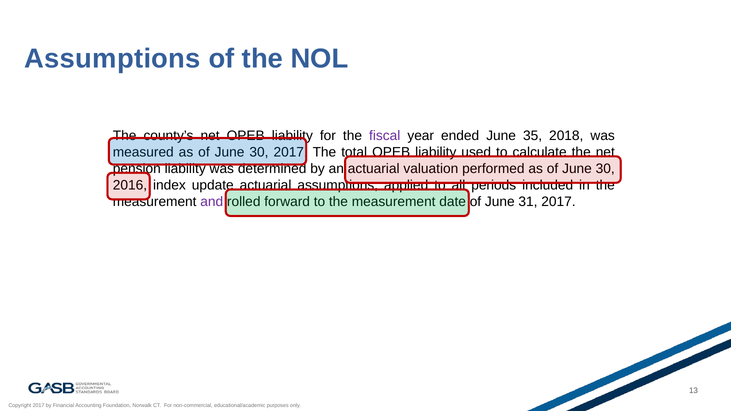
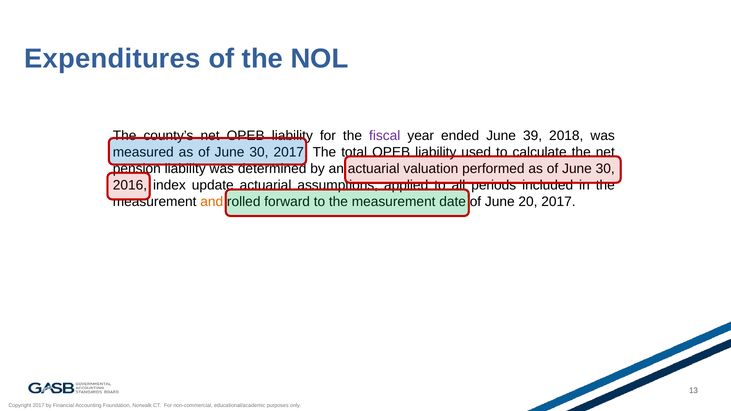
Assumptions at (112, 59): Assumptions -> Expenditures
35: 35 -> 39
and colour: purple -> orange
31: 31 -> 20
